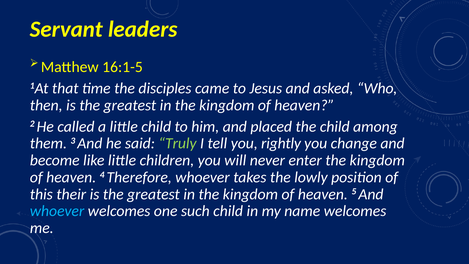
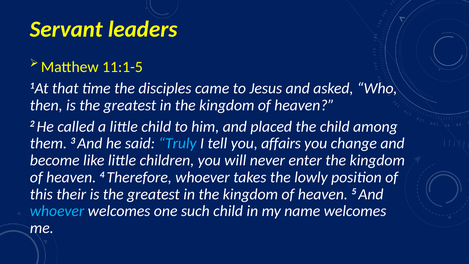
16:1-5: 16:1-5 -> 11:1-5
Truly colour: light green -> light blue
rightly: rightly -> affairs
